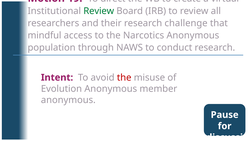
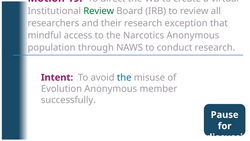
challenge: challenge -> exception
the at (124, 77) colour: red -> blue
anonymous at (68, 100): anonymous -> successfully
